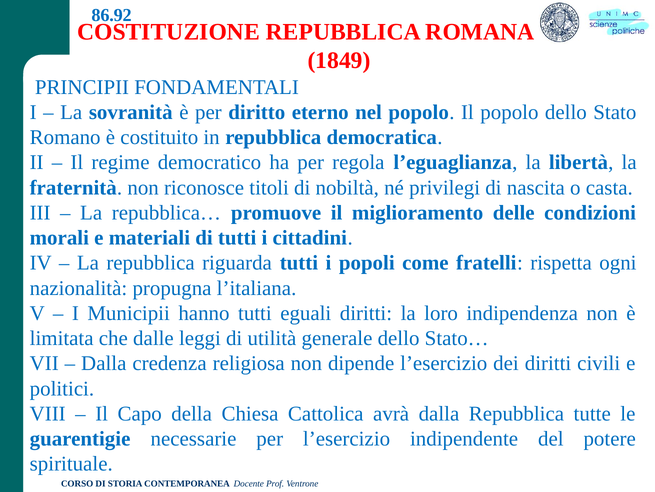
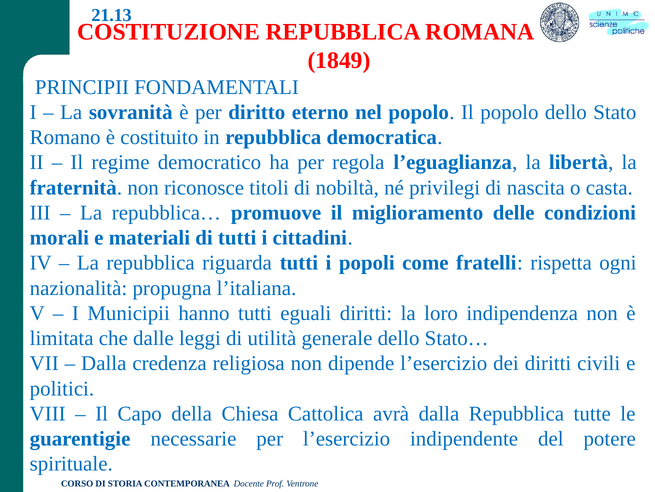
86.92: 86.92 -> 21.13
